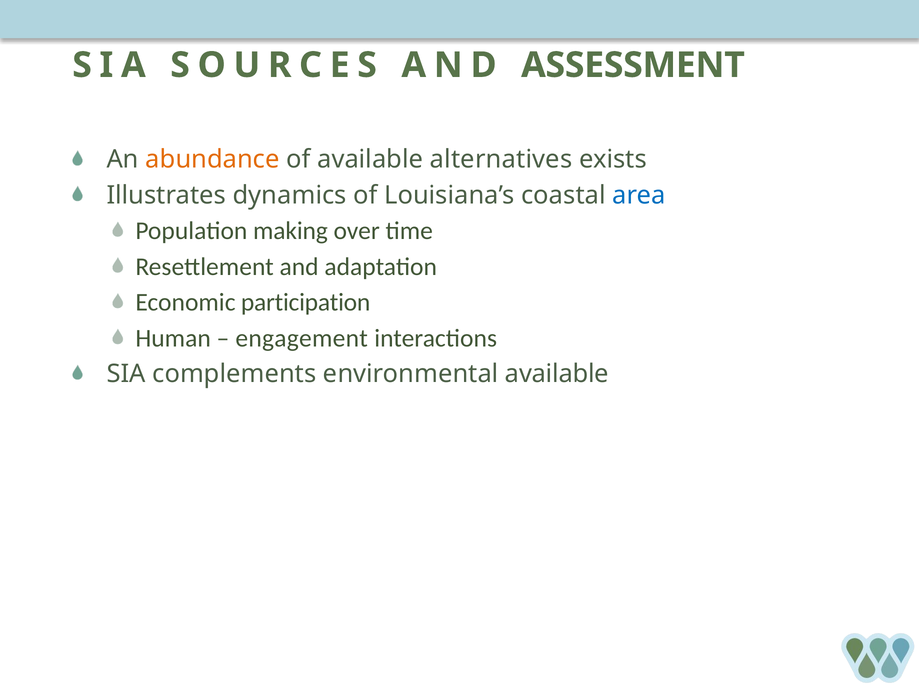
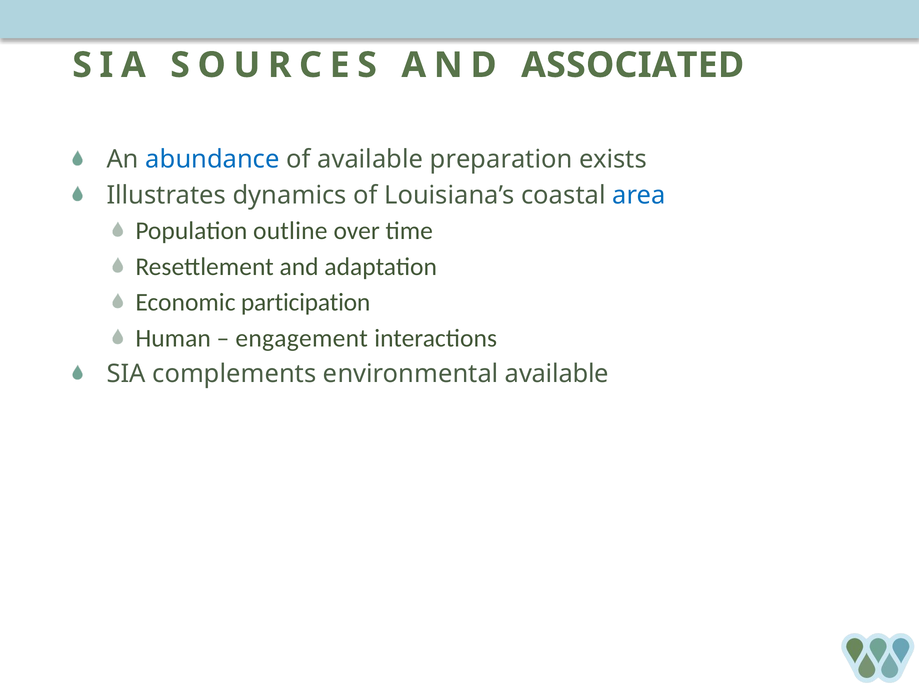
ASSESSMENT: ASSESSMENT -> ASSOCIATED
abundance colour: orange -> blue
alternatives: alternatives -> preparation
making: making -> outline
